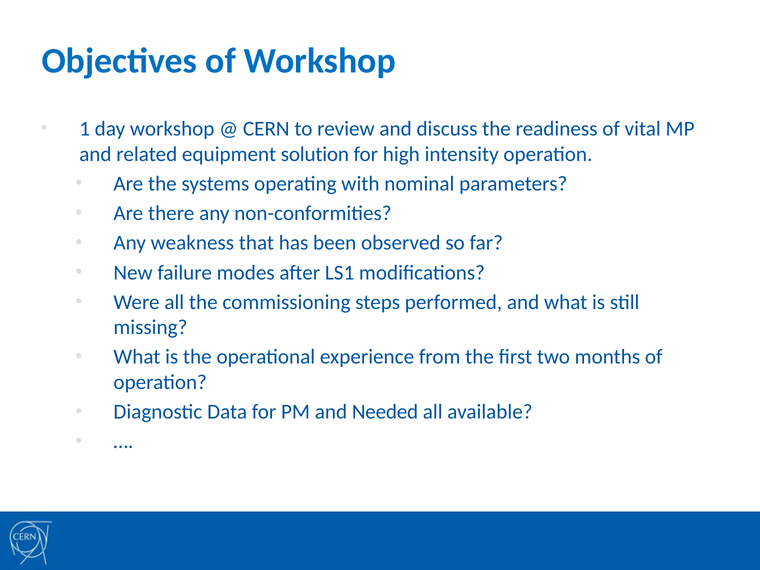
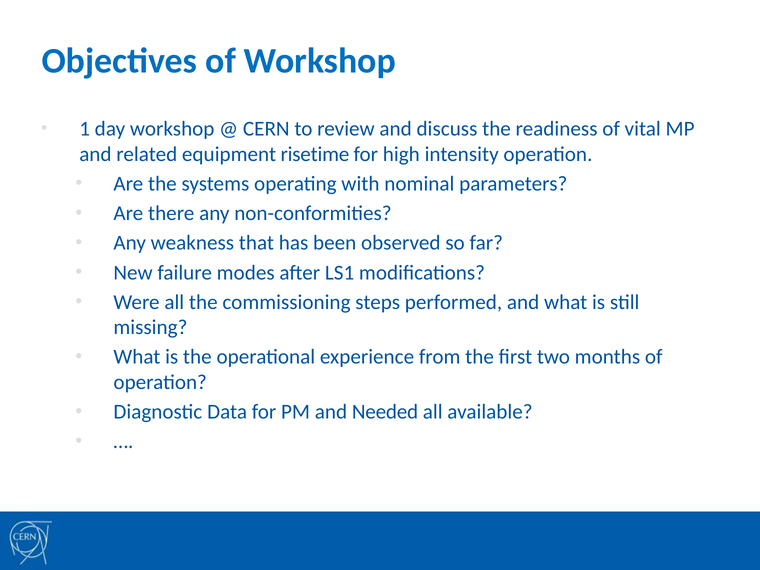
solution: solution -> risetime
